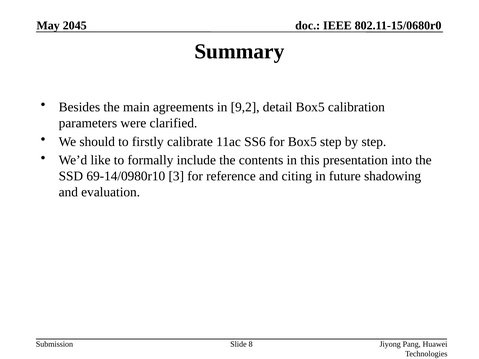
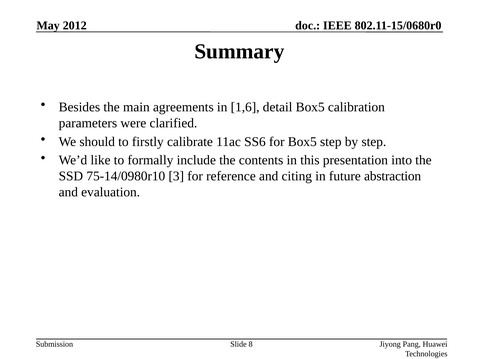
2045: 2045 -> 2012
9,2: 9,2 -> 1,6
69-14/0980r10: 69-14/0980r10 -> 75-14/0980r10
shadowing: shadowing -> abstraction
